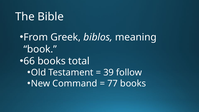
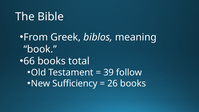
Command: Command -> Sufficiency
77: 77 -> 26
